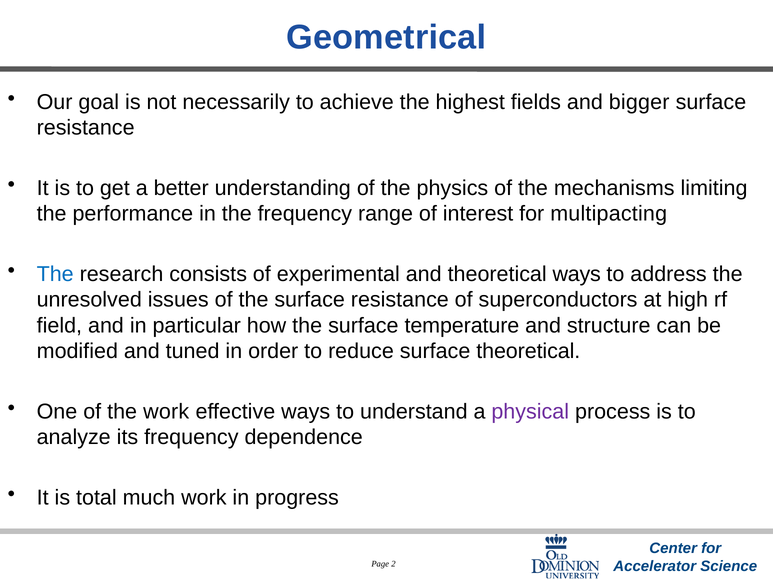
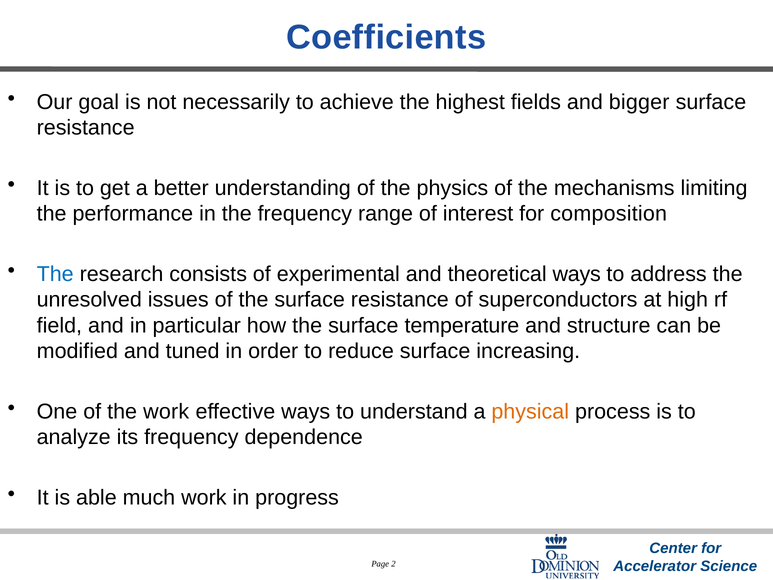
Geometrical: Geometrical -> Coefficients
multipacting: multipacting -> composition
surface theoretical: theoretical -> increasing
physical colour: purple -> orange
total: total -> able
